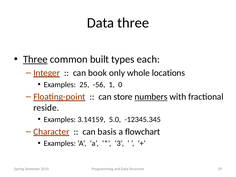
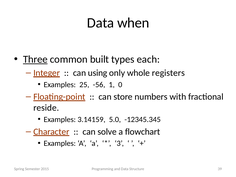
Data three: three -> when
book: book -> using
locations: locations -> registers
numbers underline: present -> none
basis: basis -> solve
